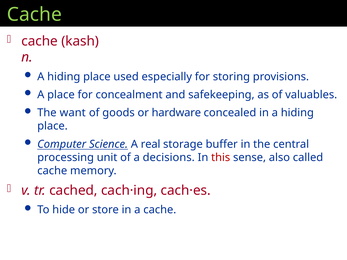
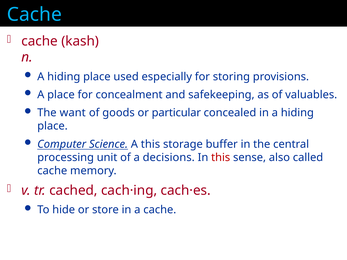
Cache at (34, 15) colour: light green -> light blue
hardware: hardware -> particular
A real: real -> this
